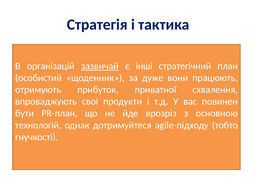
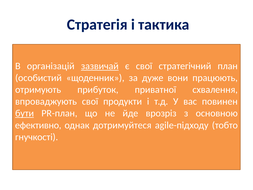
є інші: інші -> свої
бути underline: none -> present
технологій: технологій -> ефективно
